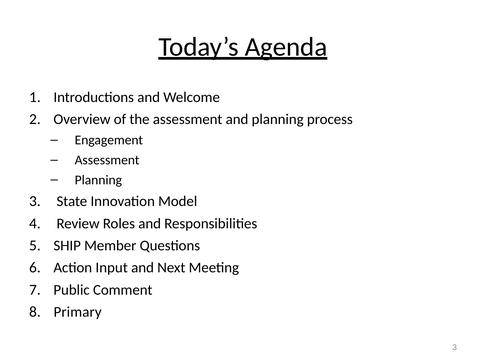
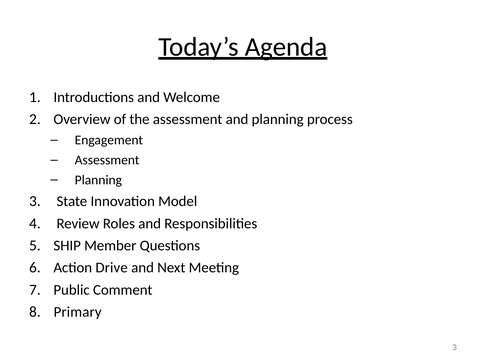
Input: Input -> Drive
